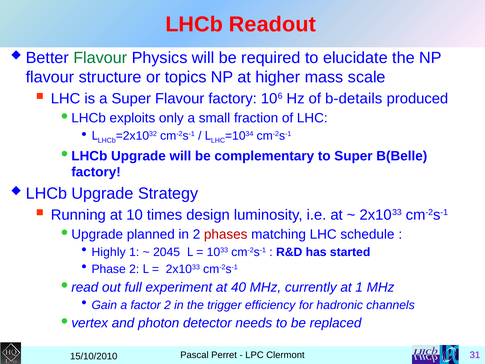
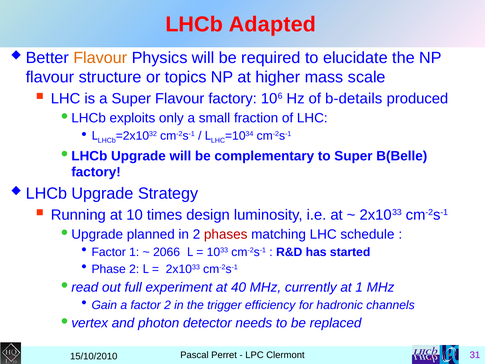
Readout: Readout -> Adapted
Flavour at (100, 58) colour: green -> orange
Highly at (109, 252): Highly -> Factor
2045: 2045 -> 2066
